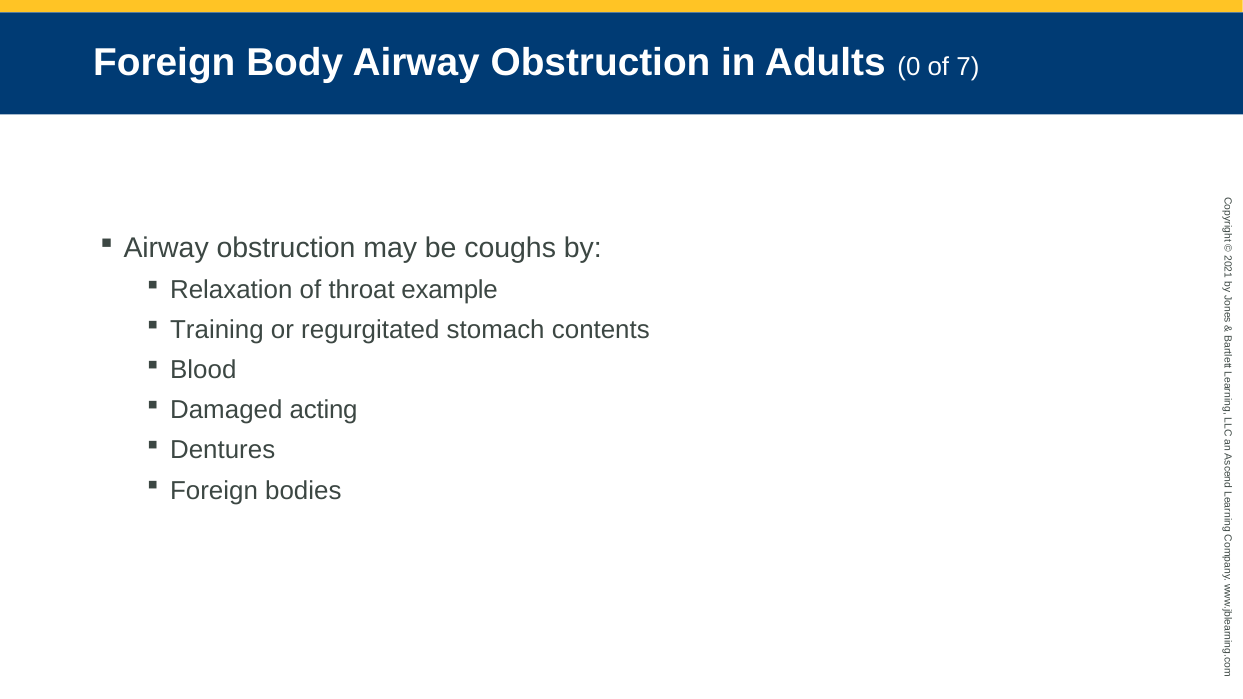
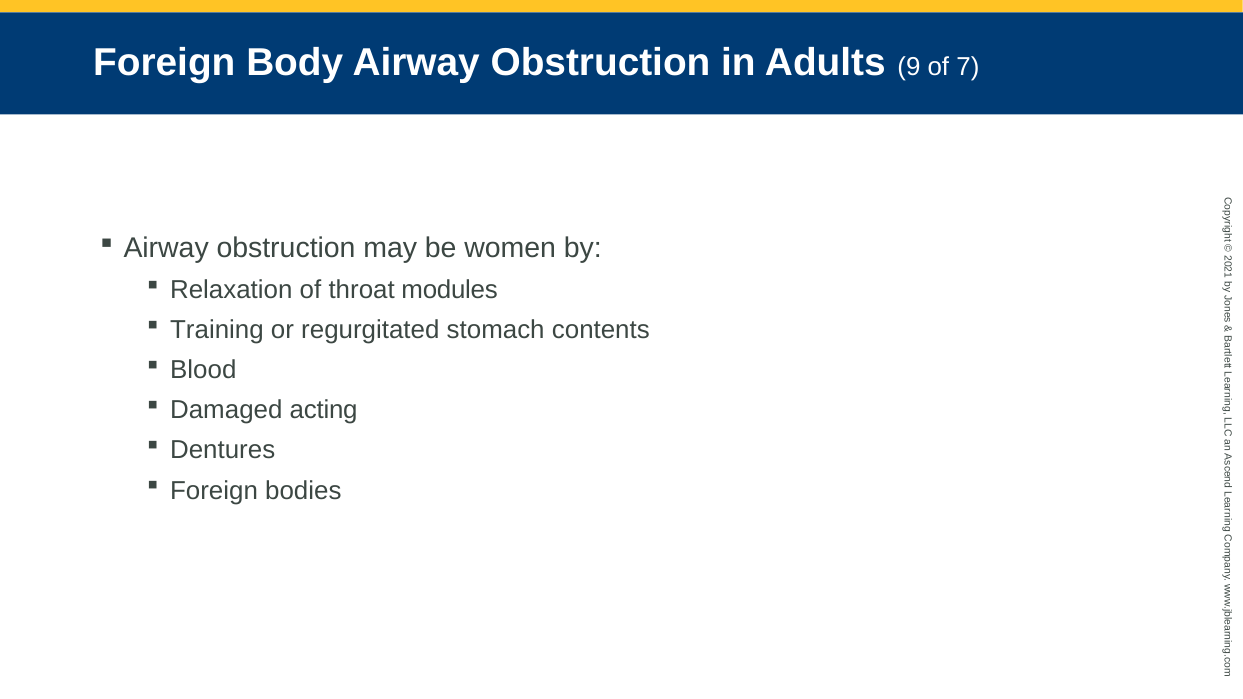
Adults 0: 0 -> 9
coughs: coughs -> women
example: example -> modules
